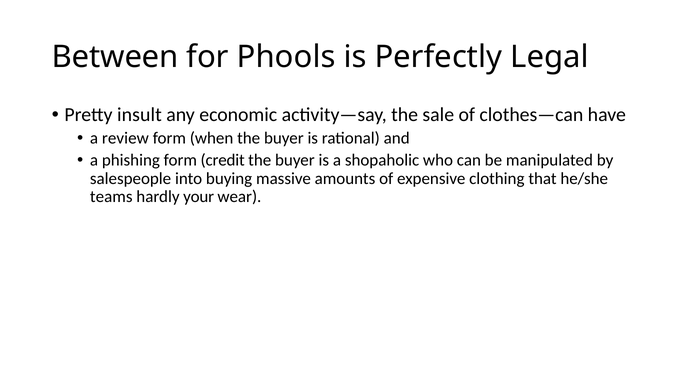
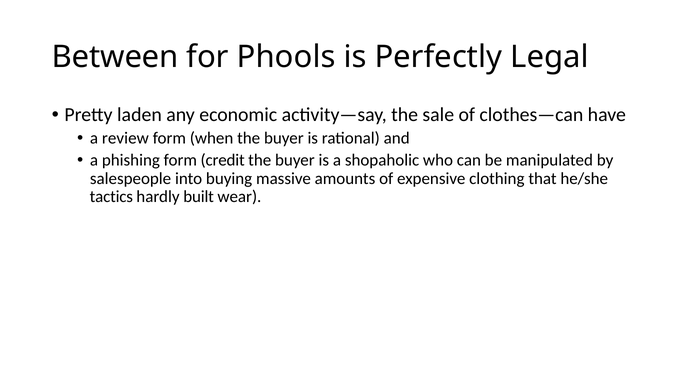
insult: insult -> laden
teams: teams -> tactics
your: your -> built
